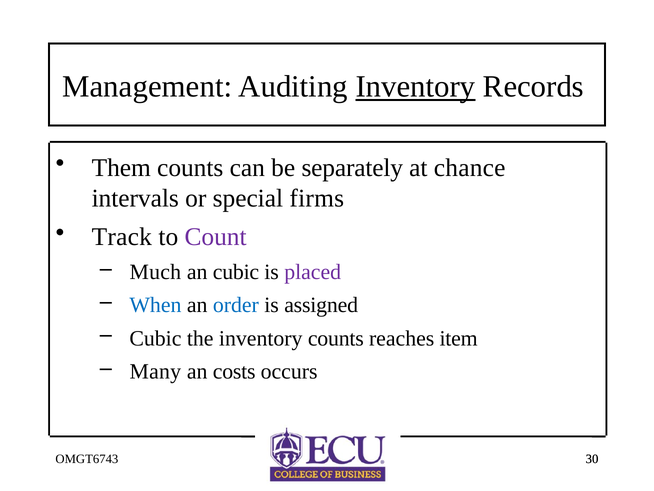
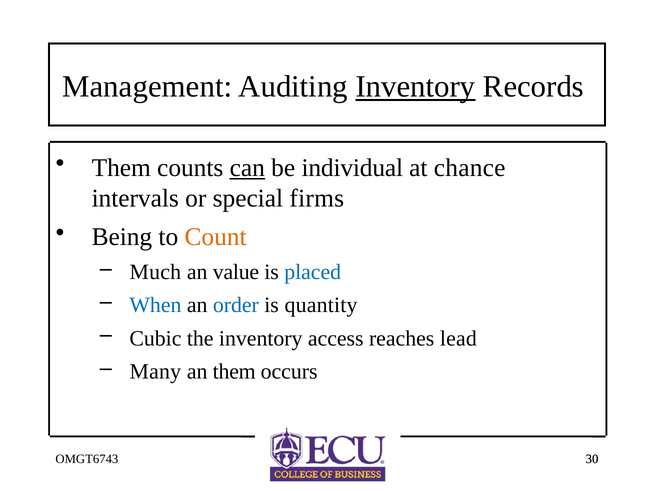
can underline: none -> present
separately: separately -> individual
Track: Track -> Being
Count colour: purple -> orange
an cubic: cubic -> value
placed colour: purple -> blue
assigned: assigned -> quantity
inventory counts: counts -> access
item: item -> lead
an costs: costs -> them
